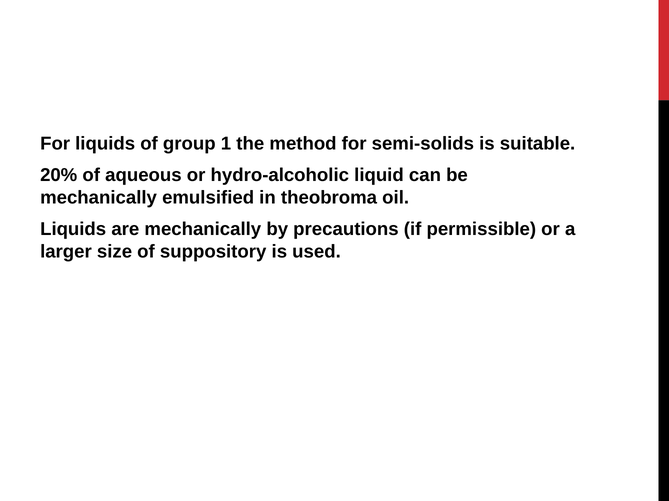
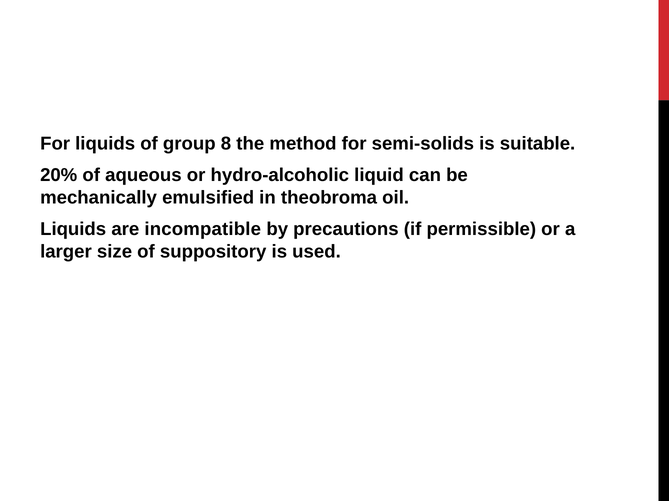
1: 1 -> 8
are mechanically: mechanically -> incompatible
